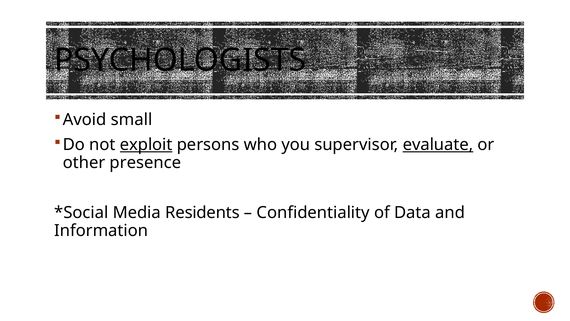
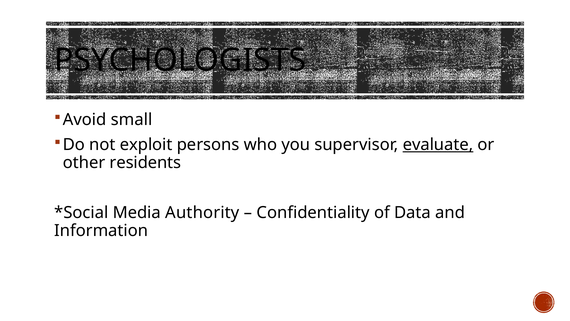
exploit underline: present -> none
presence: presence -> residents
Residents: Residents -> Authority
